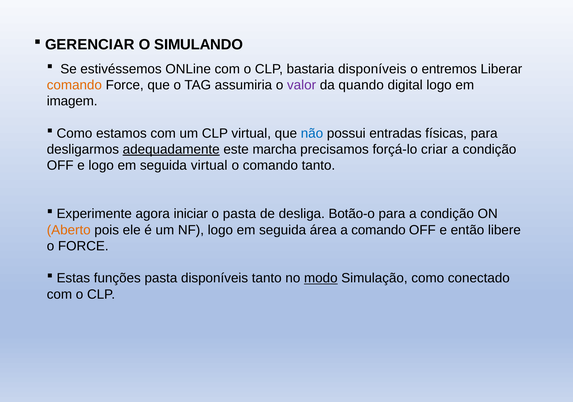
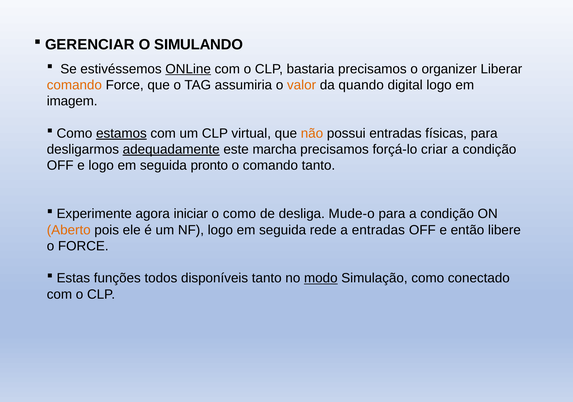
ONLine underline: none -> present
bastaria disponíveis: disponíveis -> precisamos
entremos: entremos -> organizer
valor colour: purple -> orange
estamos underline: none -> present
não colour: blue -> orange
seguida virtual: virtual -> pronto
o pasta: pasta -> como
Botão-o: Botão-o -> Mude-o
área: área -> rede
a comando: comando -> entradas
funções pasta: pasta -> todos
